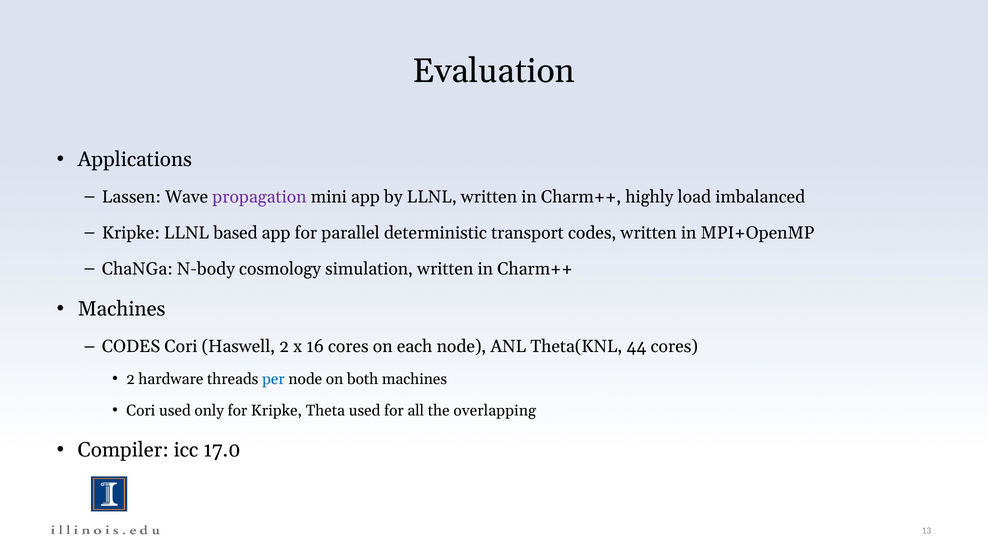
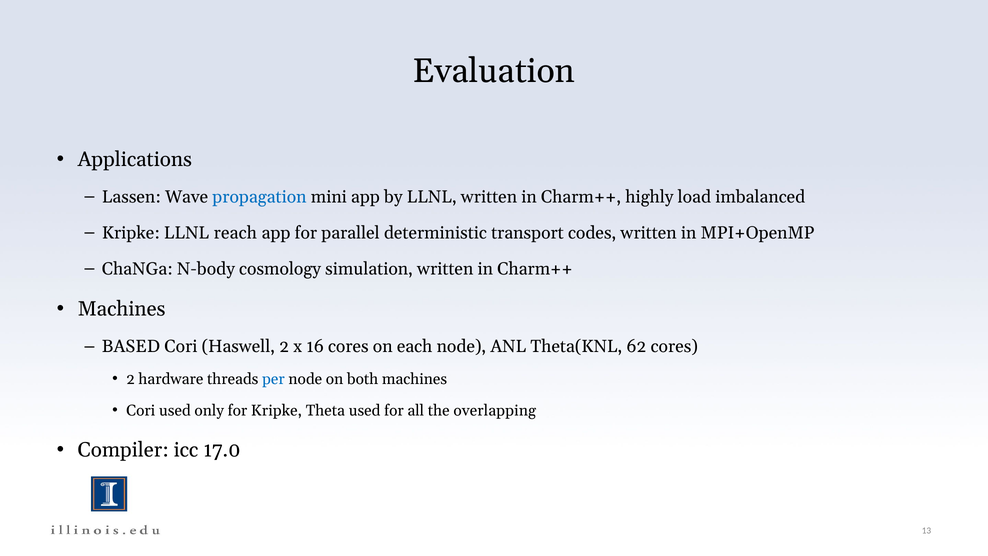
propagation colour: purple -> blue
based: based -> reach
CODES at (131, 346): CODES -> BASED
44: 44 -> 62
